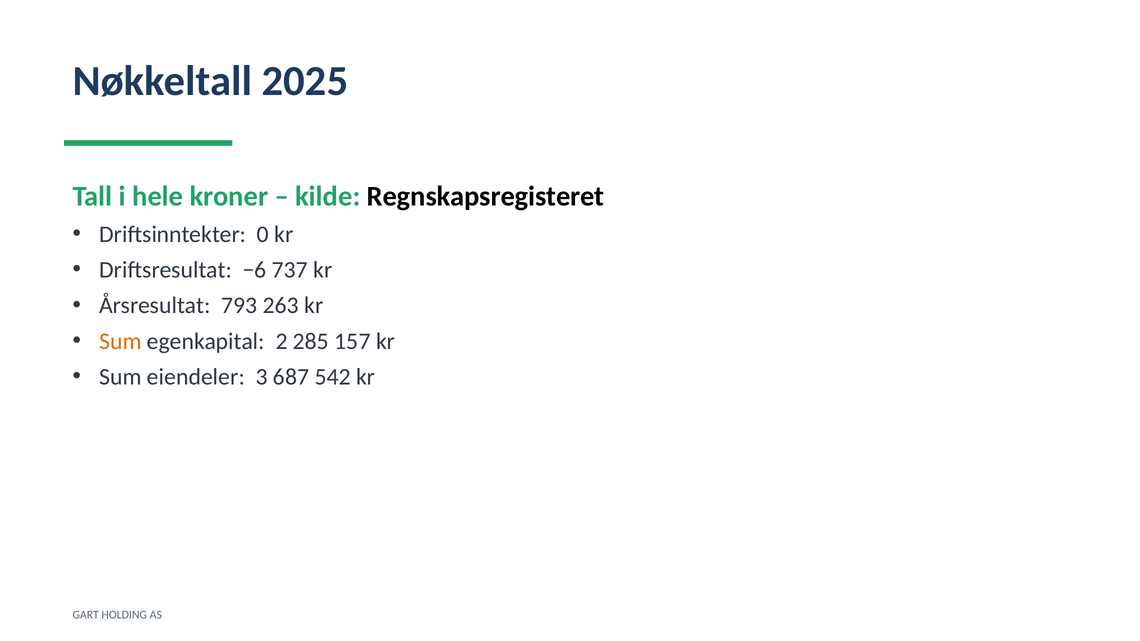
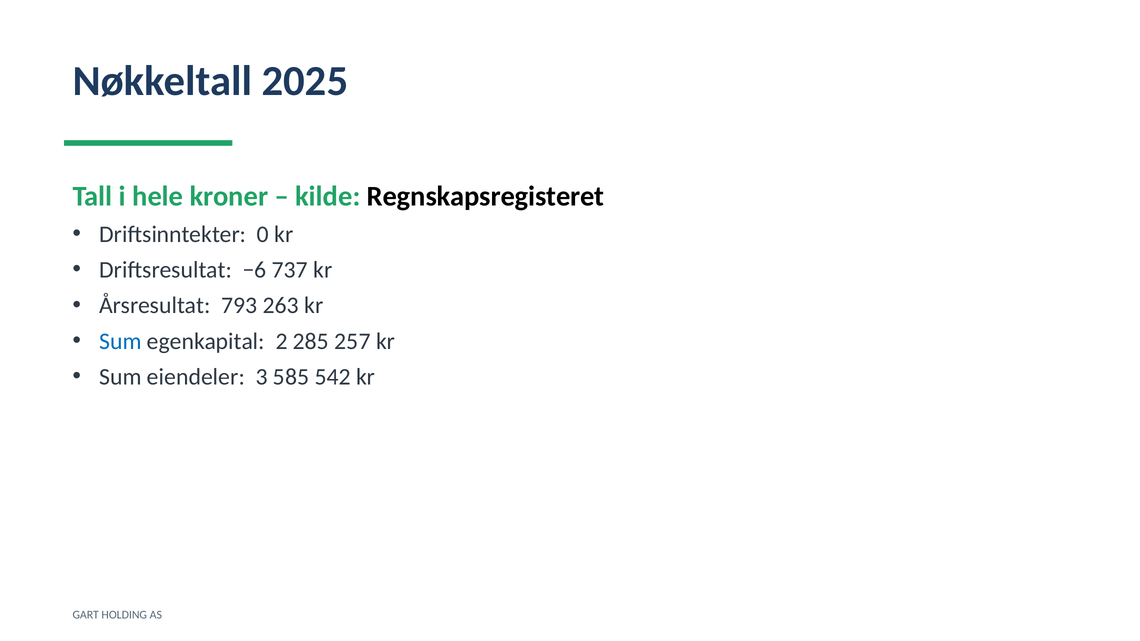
Sum at (120, 341) colour: orange -> blue
157: 157 -> 257
687: 687 -> 585
